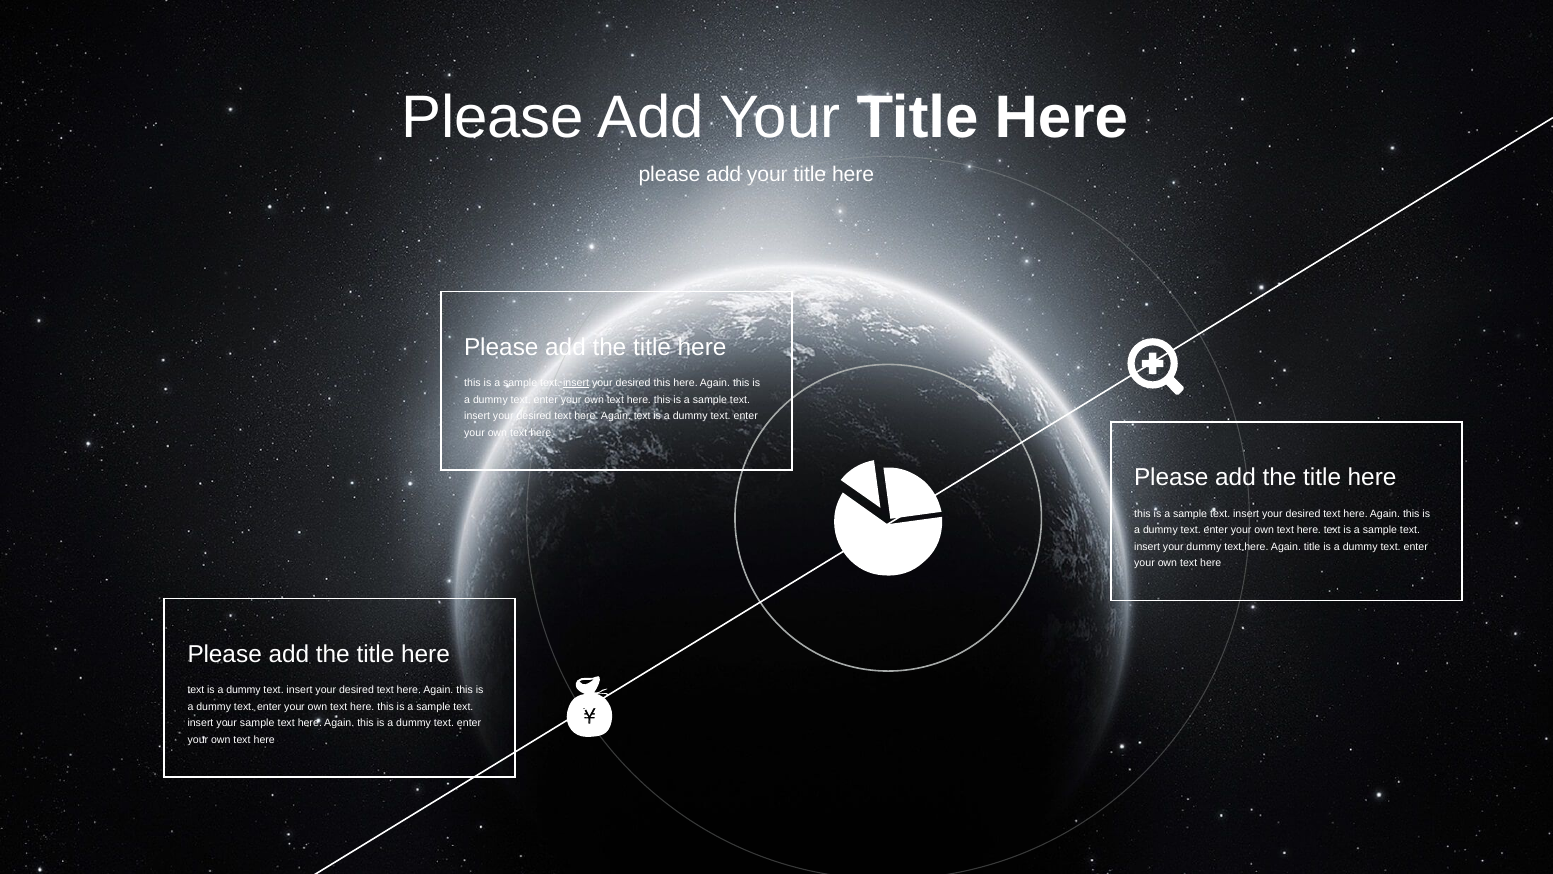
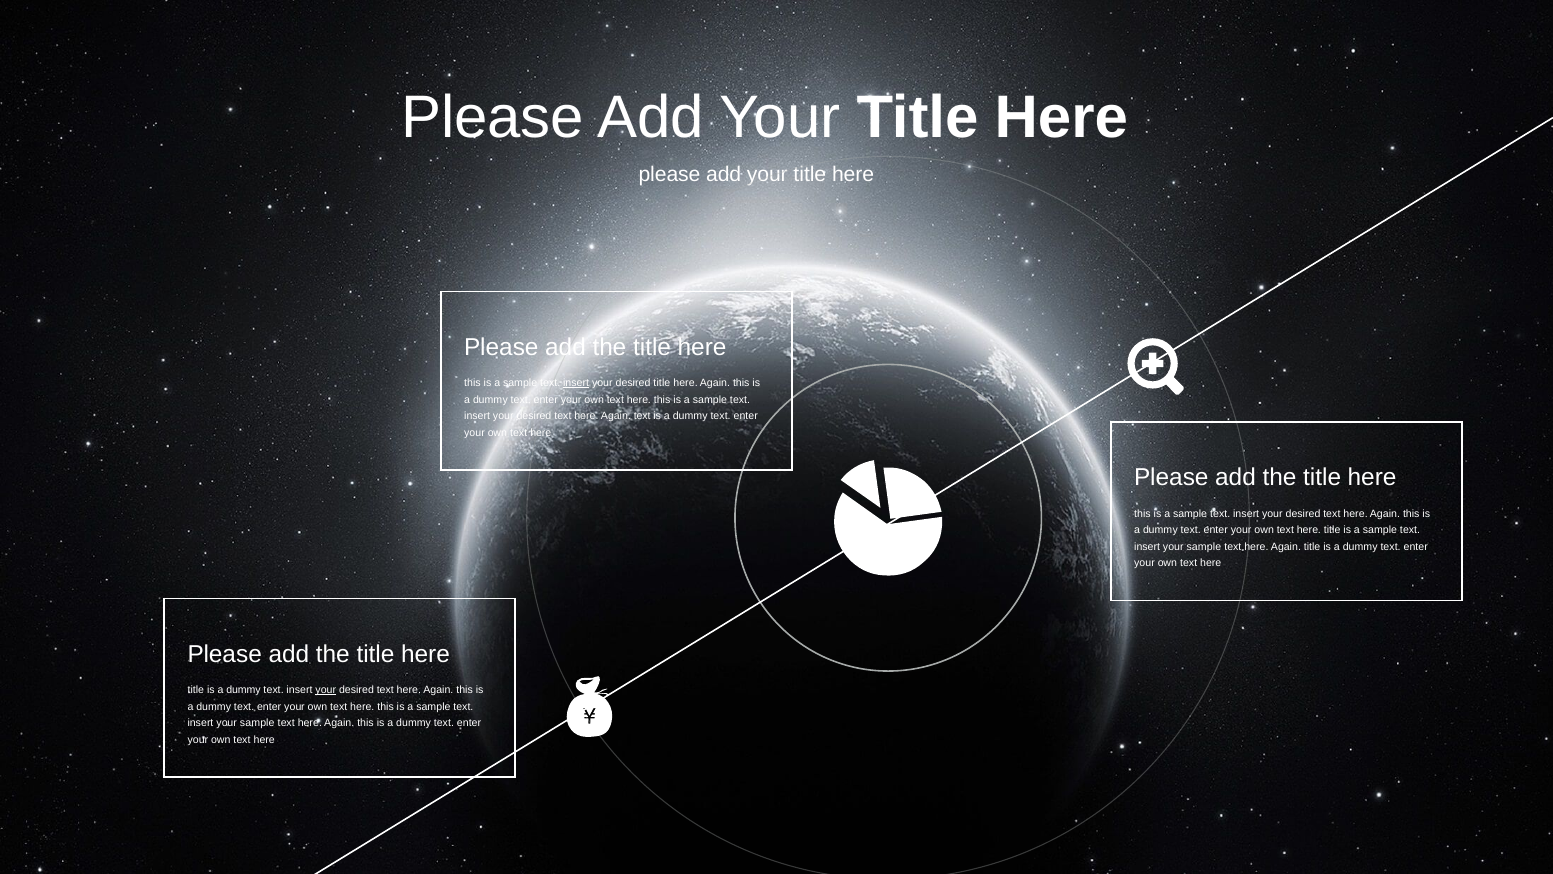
desired this: this -> title
text here text: text -> title
dummy at (1204, 546): dummy -> sample
text at (196, 690): text -> title
your at (326, 690) underline: none -> present
